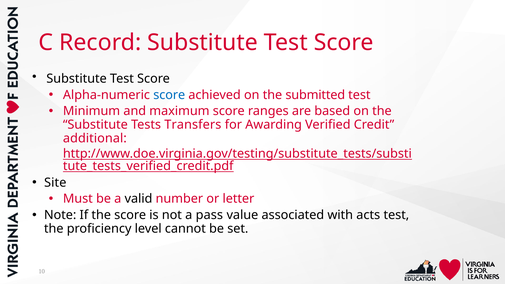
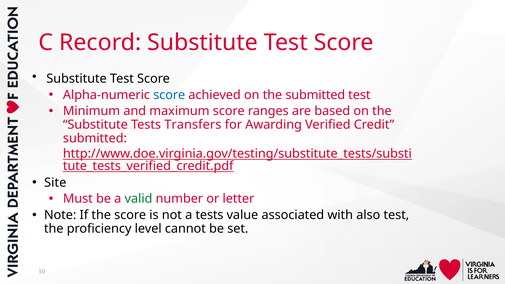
additional at (95, 138): additional -> submitted
valid colour: black -> green
a pass: pass -> tests
acts: acts -> also
